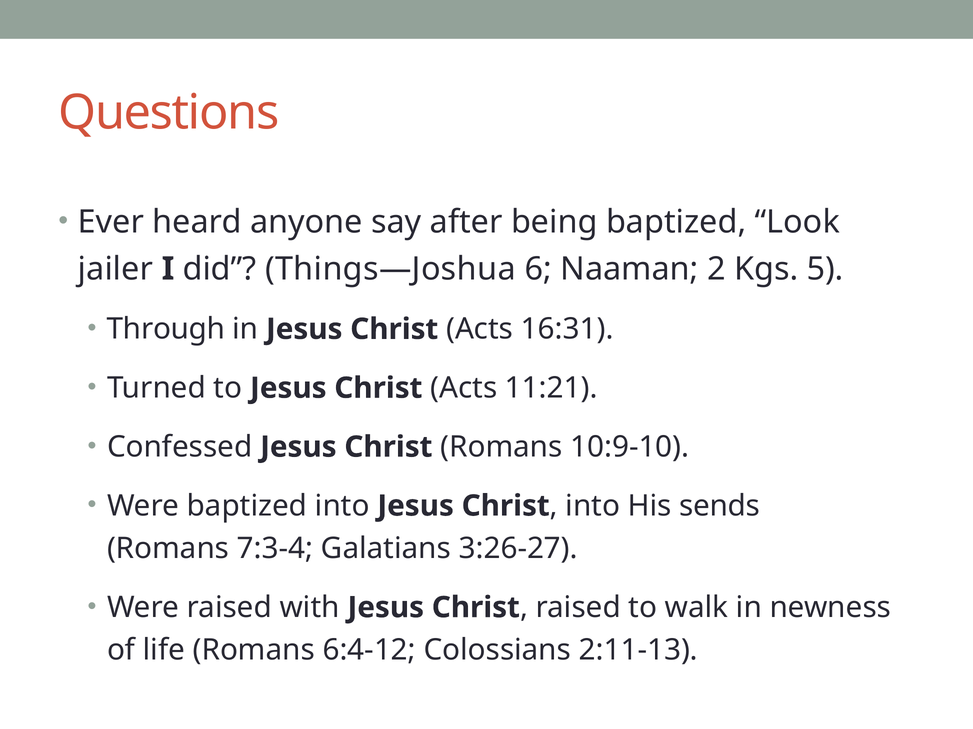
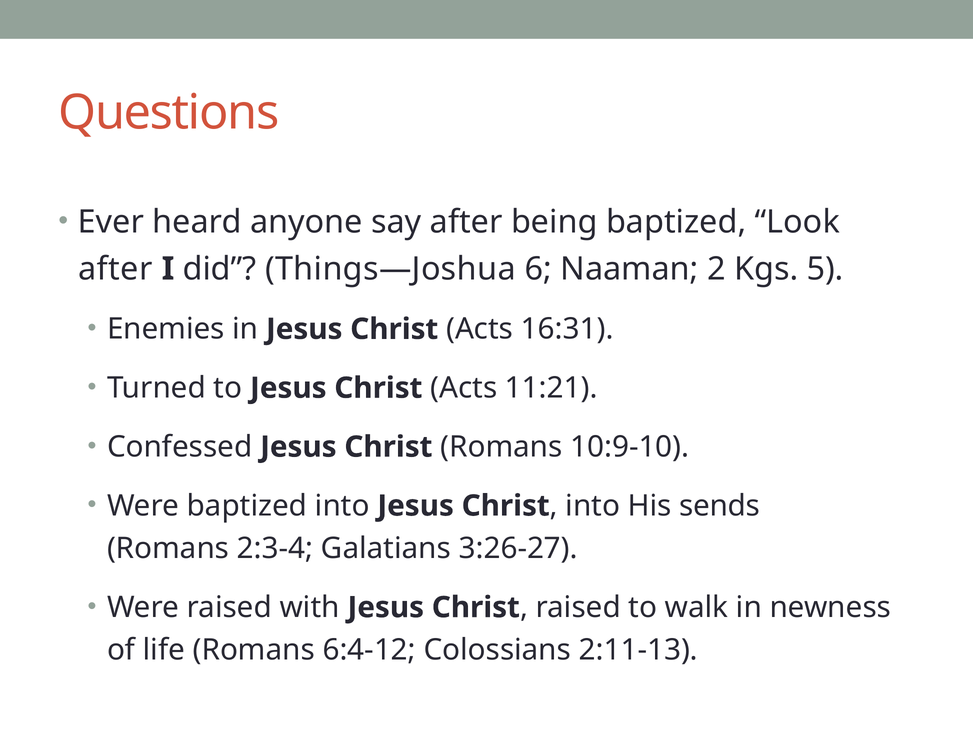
jailer at (116, 269): jailer -> after
Through: Through -> Enemies
7:3-4: 7:3-4 -> 2:3-4
